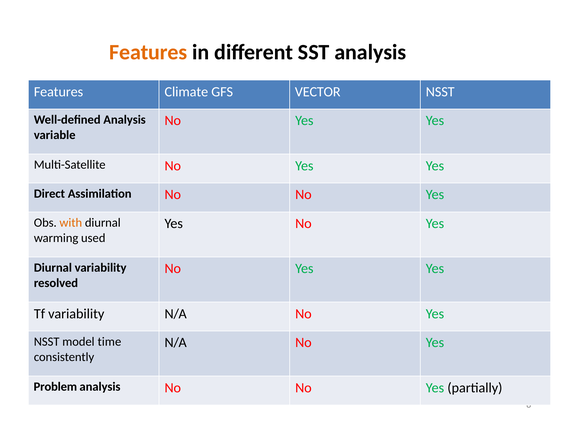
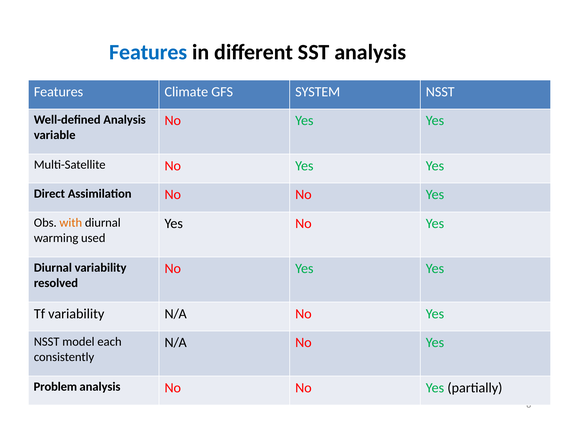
Features at (148, 52) colour: orange -> blue
VECTOR: VECTOR -> SYSTEM
time: time -> each
